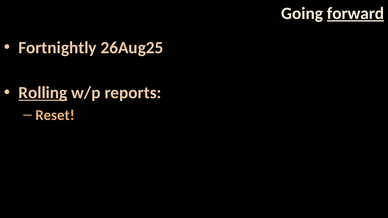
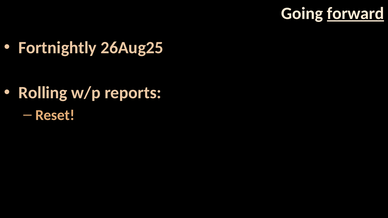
Rolling underline: present -> none
